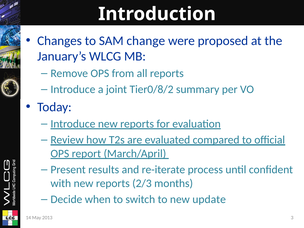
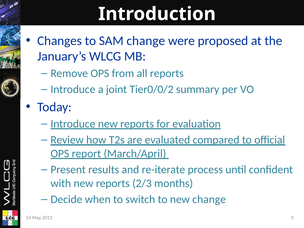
Tier0/8/2: Tier0/8/2 -> Tier0/0/2
new update: update -> change
